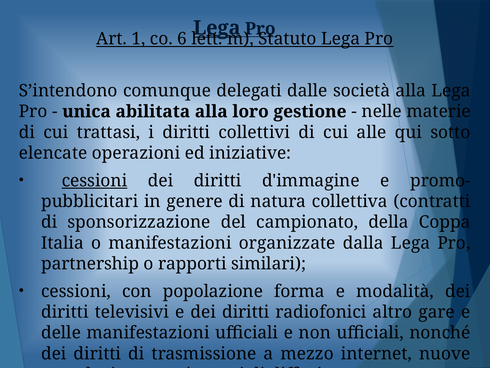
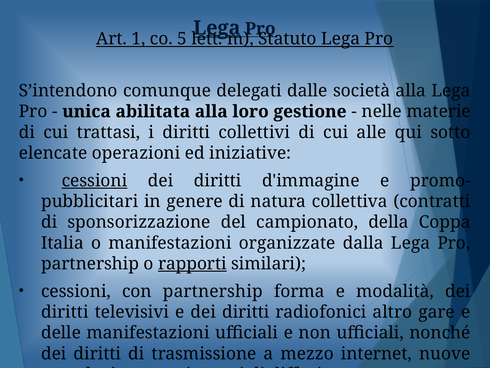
6: 6 -> 5
rapporti underline: none -> present
con popolazione: popolazione -> partnership
